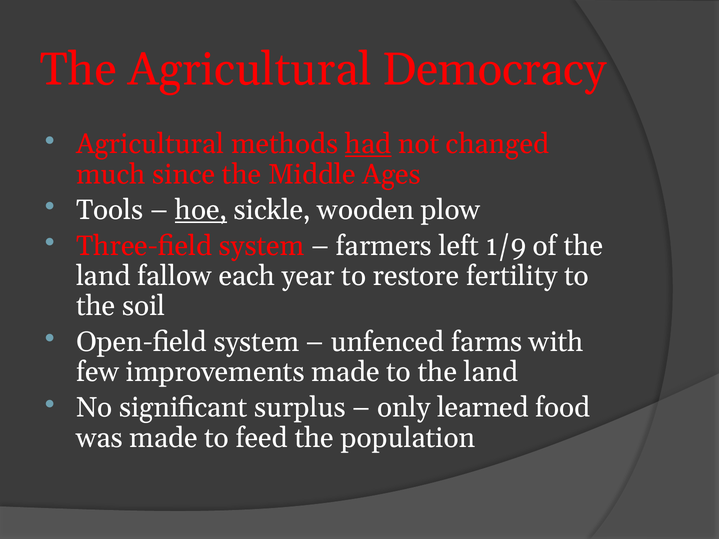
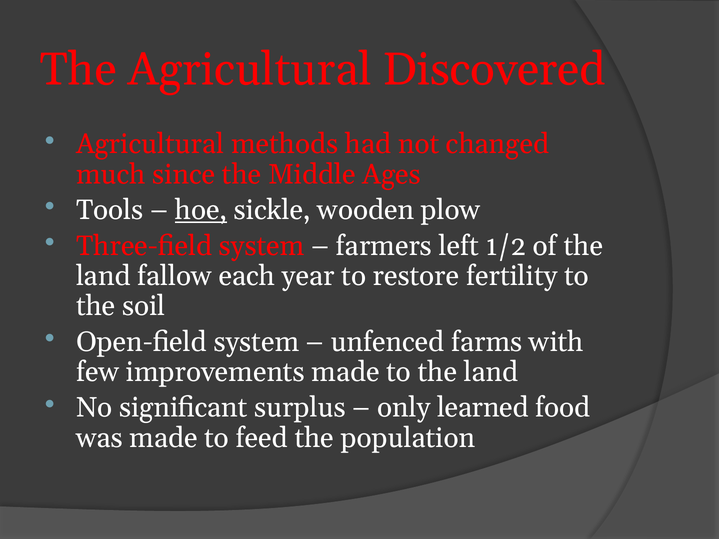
Democracy: Democracy -> Discovered
had underline: present -> none
1/9: 1/9 -> 1/2
